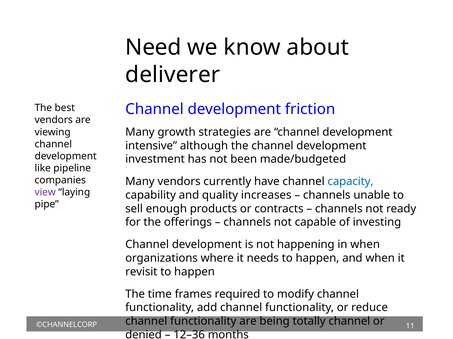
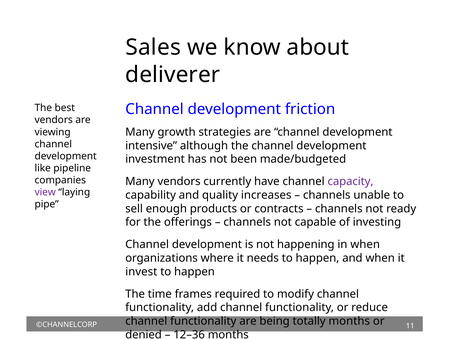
Need: Need -> Sales
capacity colour: blue -> purple
revisit: revisit -> invest
totally channel: channel -> months
